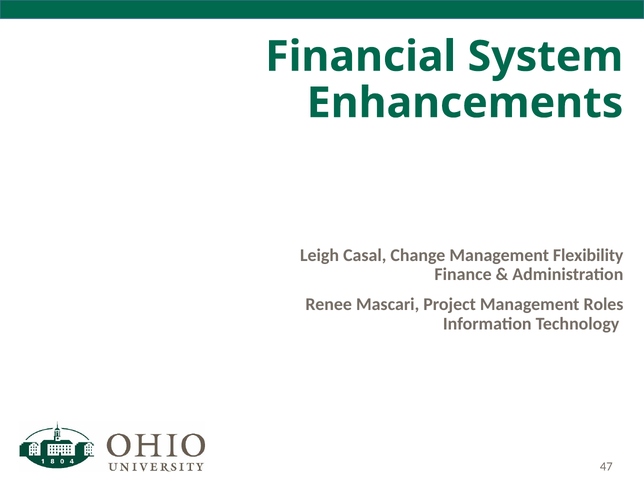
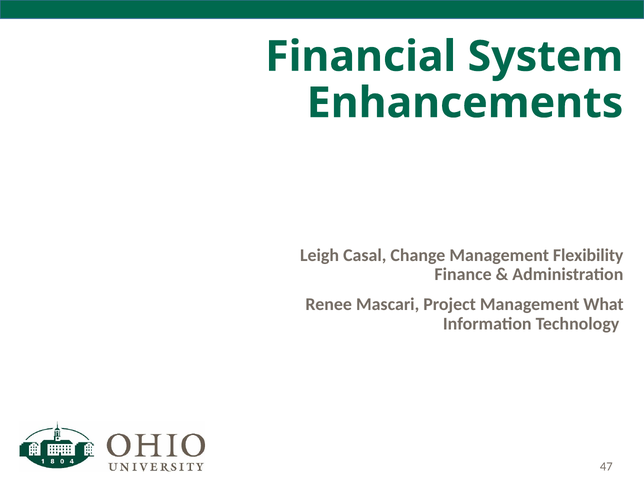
Roles: Roles -> What
